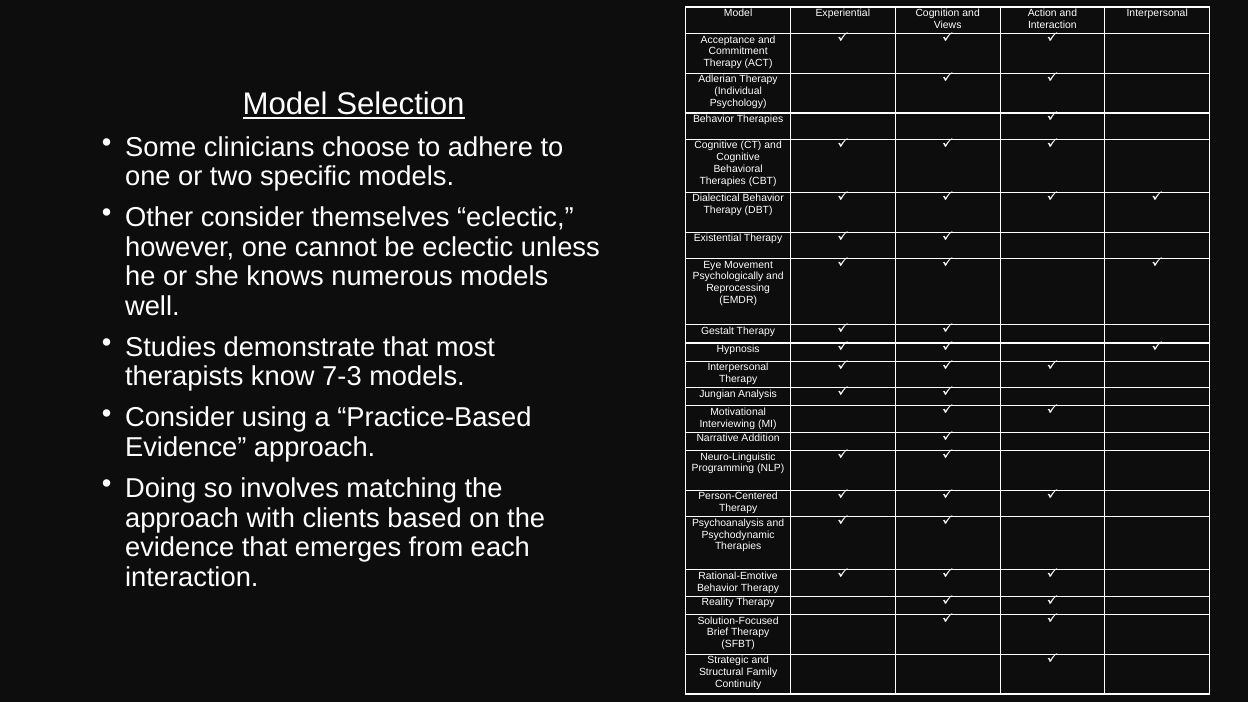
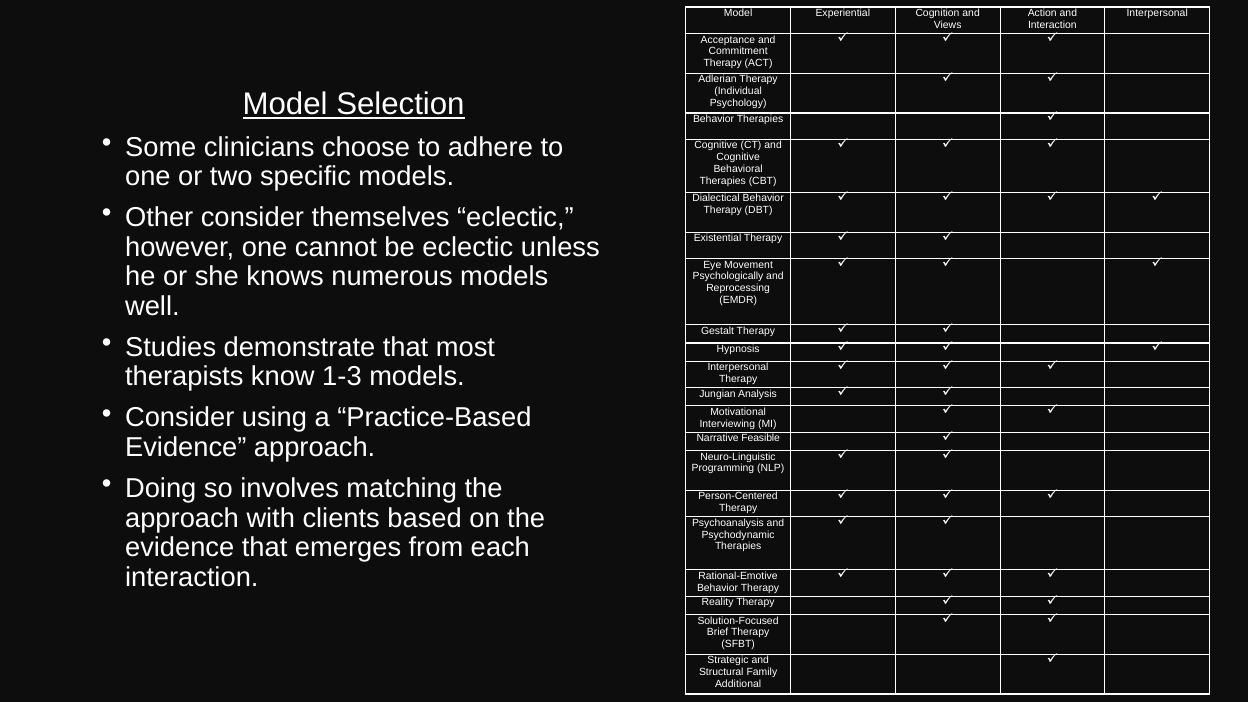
7-3: 7-3 -> 1-3
Addition: Addition -> Feasible
Continuity: Continuity -> Additional
